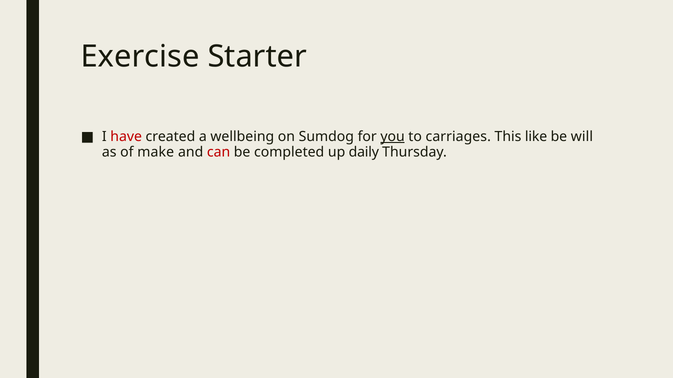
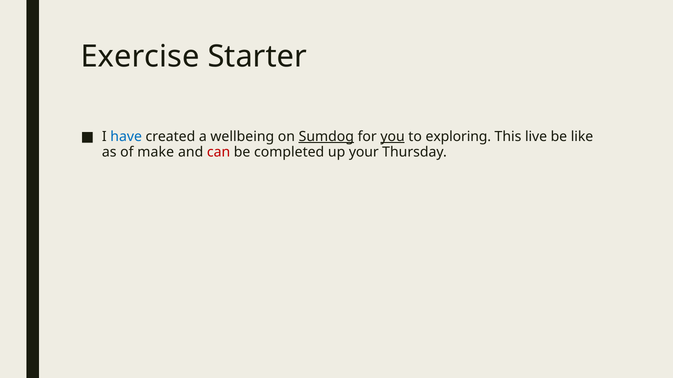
have colour: red -> blue
Sumdog underline: none -> present
carriages: carriages -> exploring
like: like -> live
will: will -> like
daily: daily -> your
